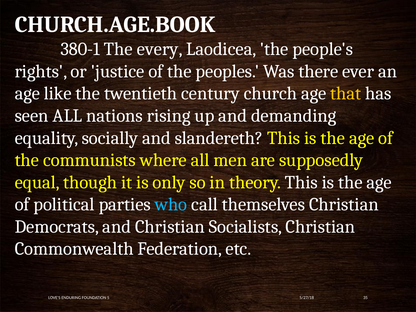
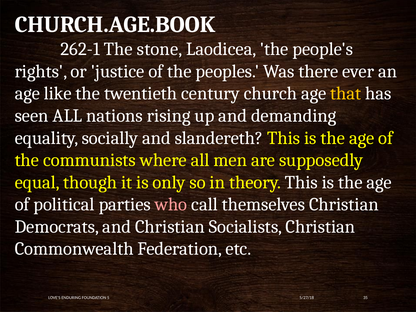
380-1: 380-1 -> 262-1
every: every -> stone
who colour: light blue -> pink
